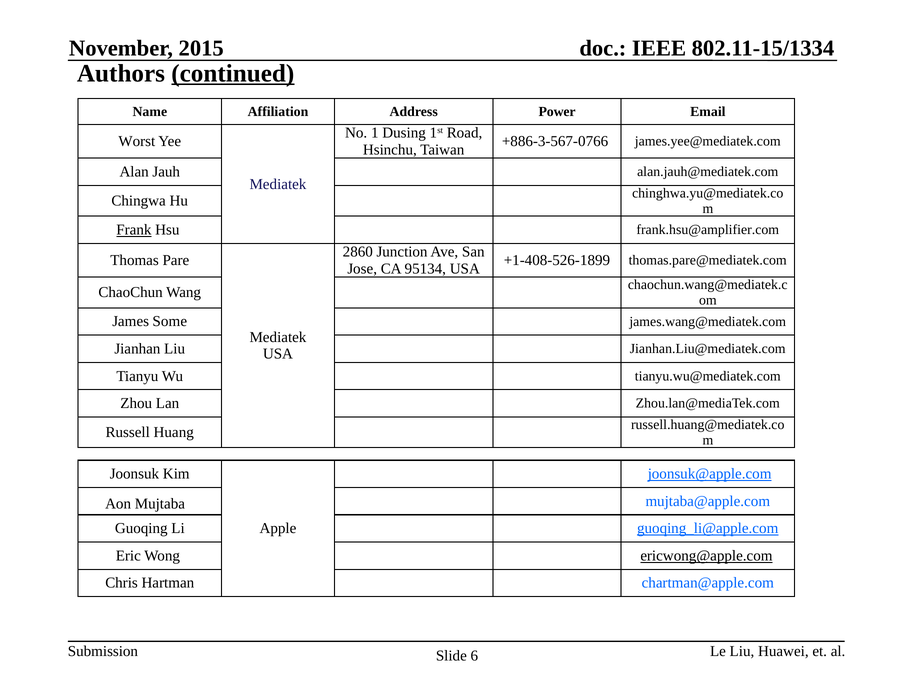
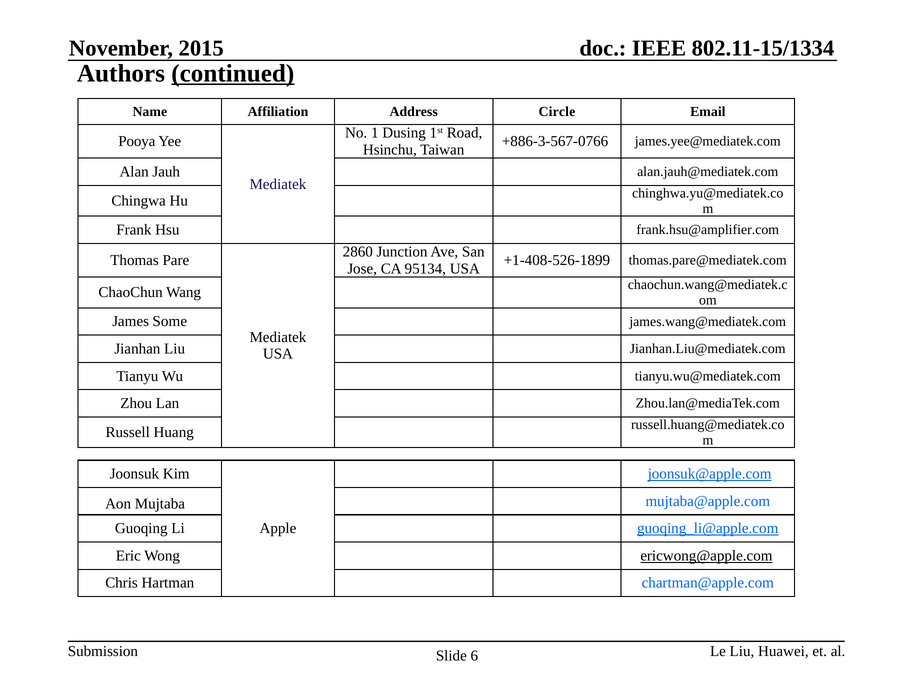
Power: Power -> Circle
Worst: Worst -> Pooya
Frank underline: present -> none
